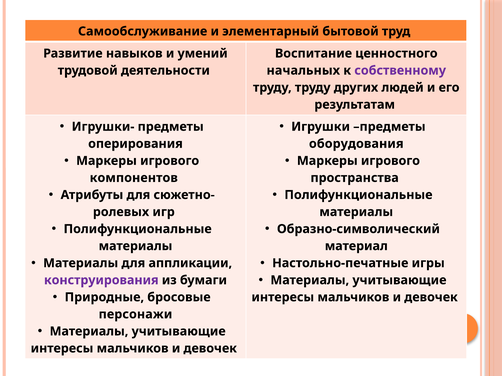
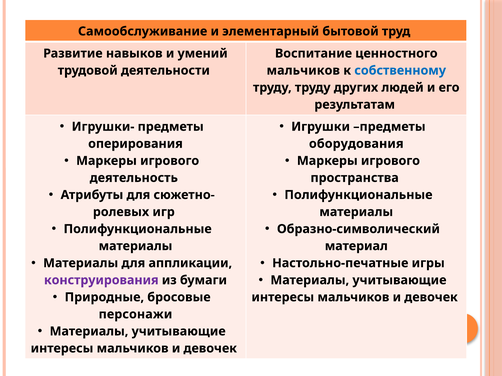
начальных at (303, 71): начальных -> мальчиков
собственному colour: purple -> blue
компонентов: компонентов -> деятельность
